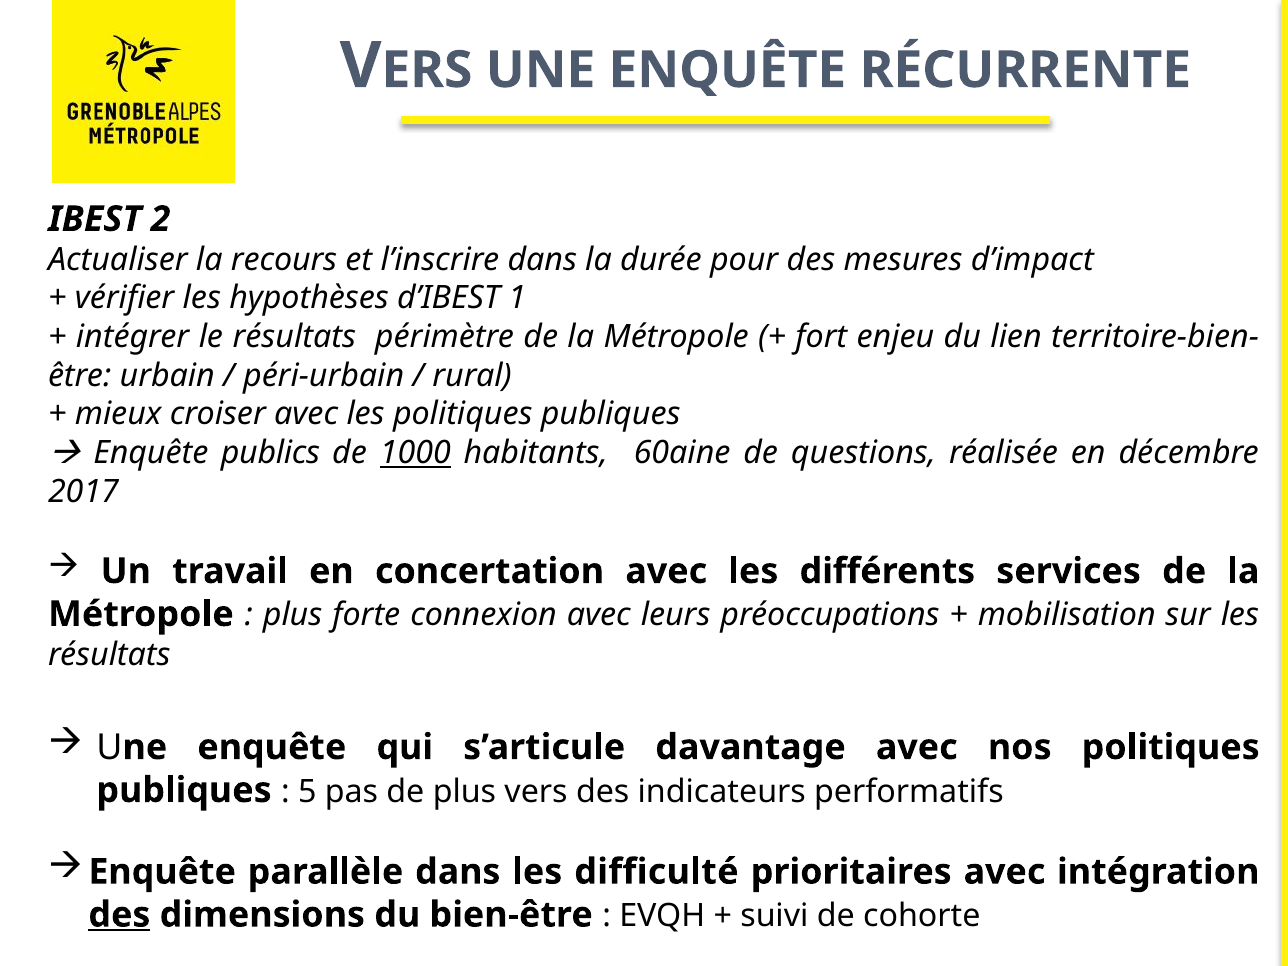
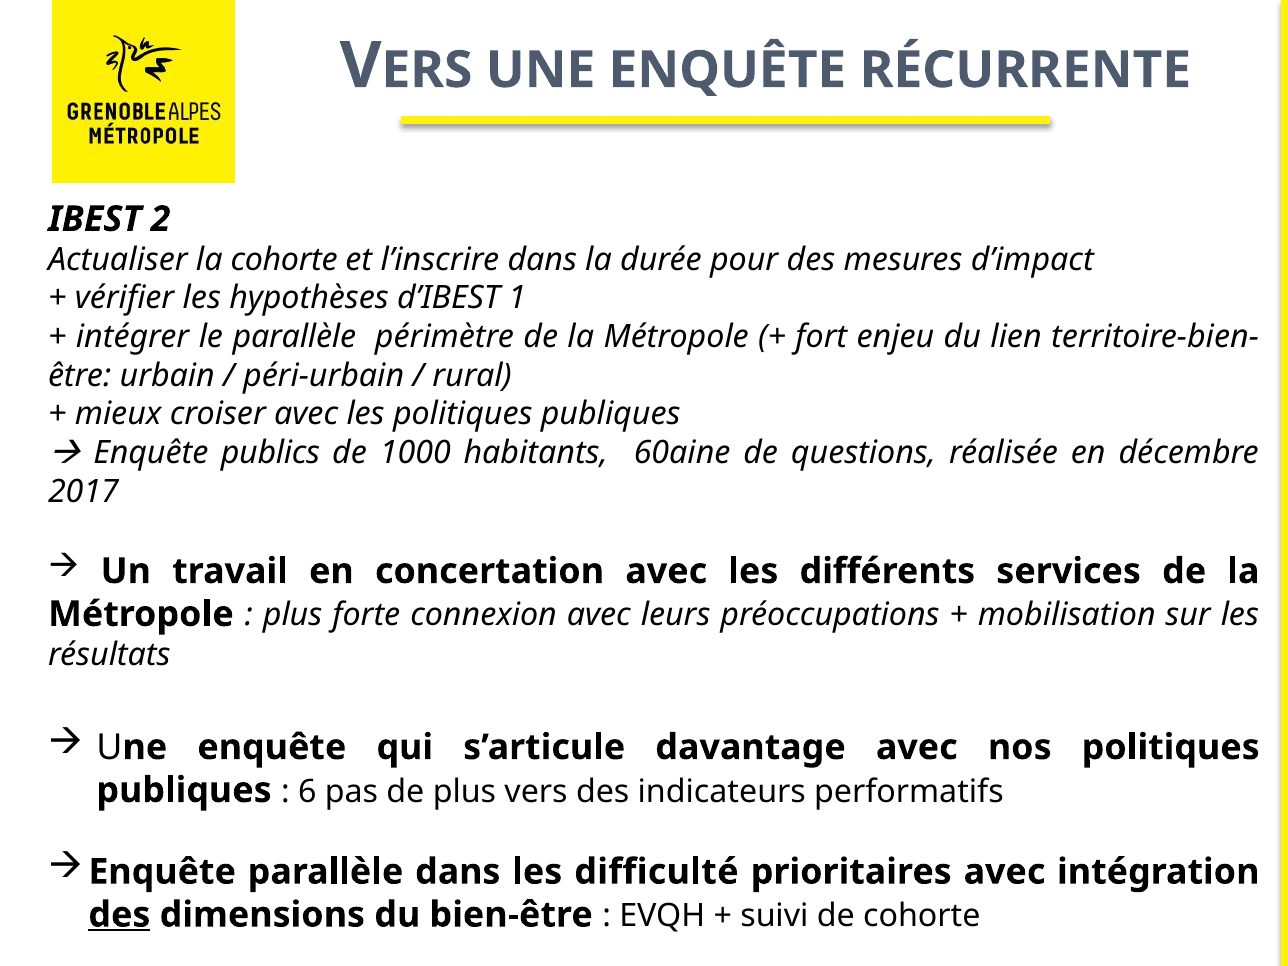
la recours: recours -> cohorte
le résultats: résultats -> parallèle
1000 underline: present -> none
5: 5 -> 6
